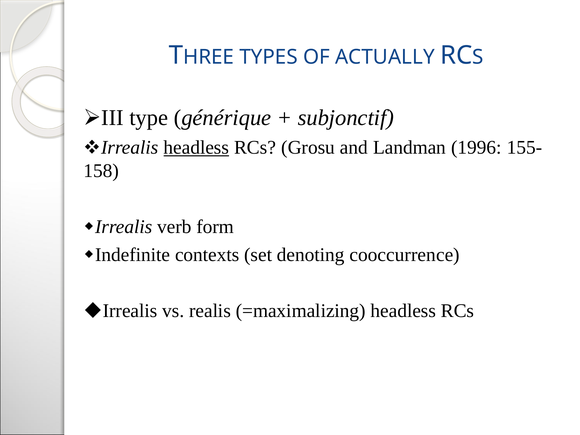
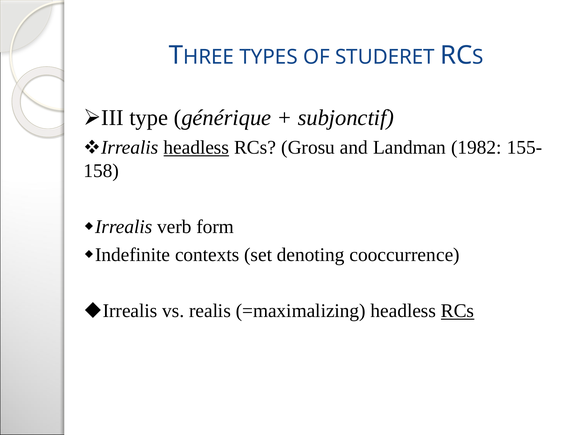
ACTUALLY: ACTUALLY -> STUDERET
1996: 1996 -> 1982
RCs at (458, 311) underline: none -> present
